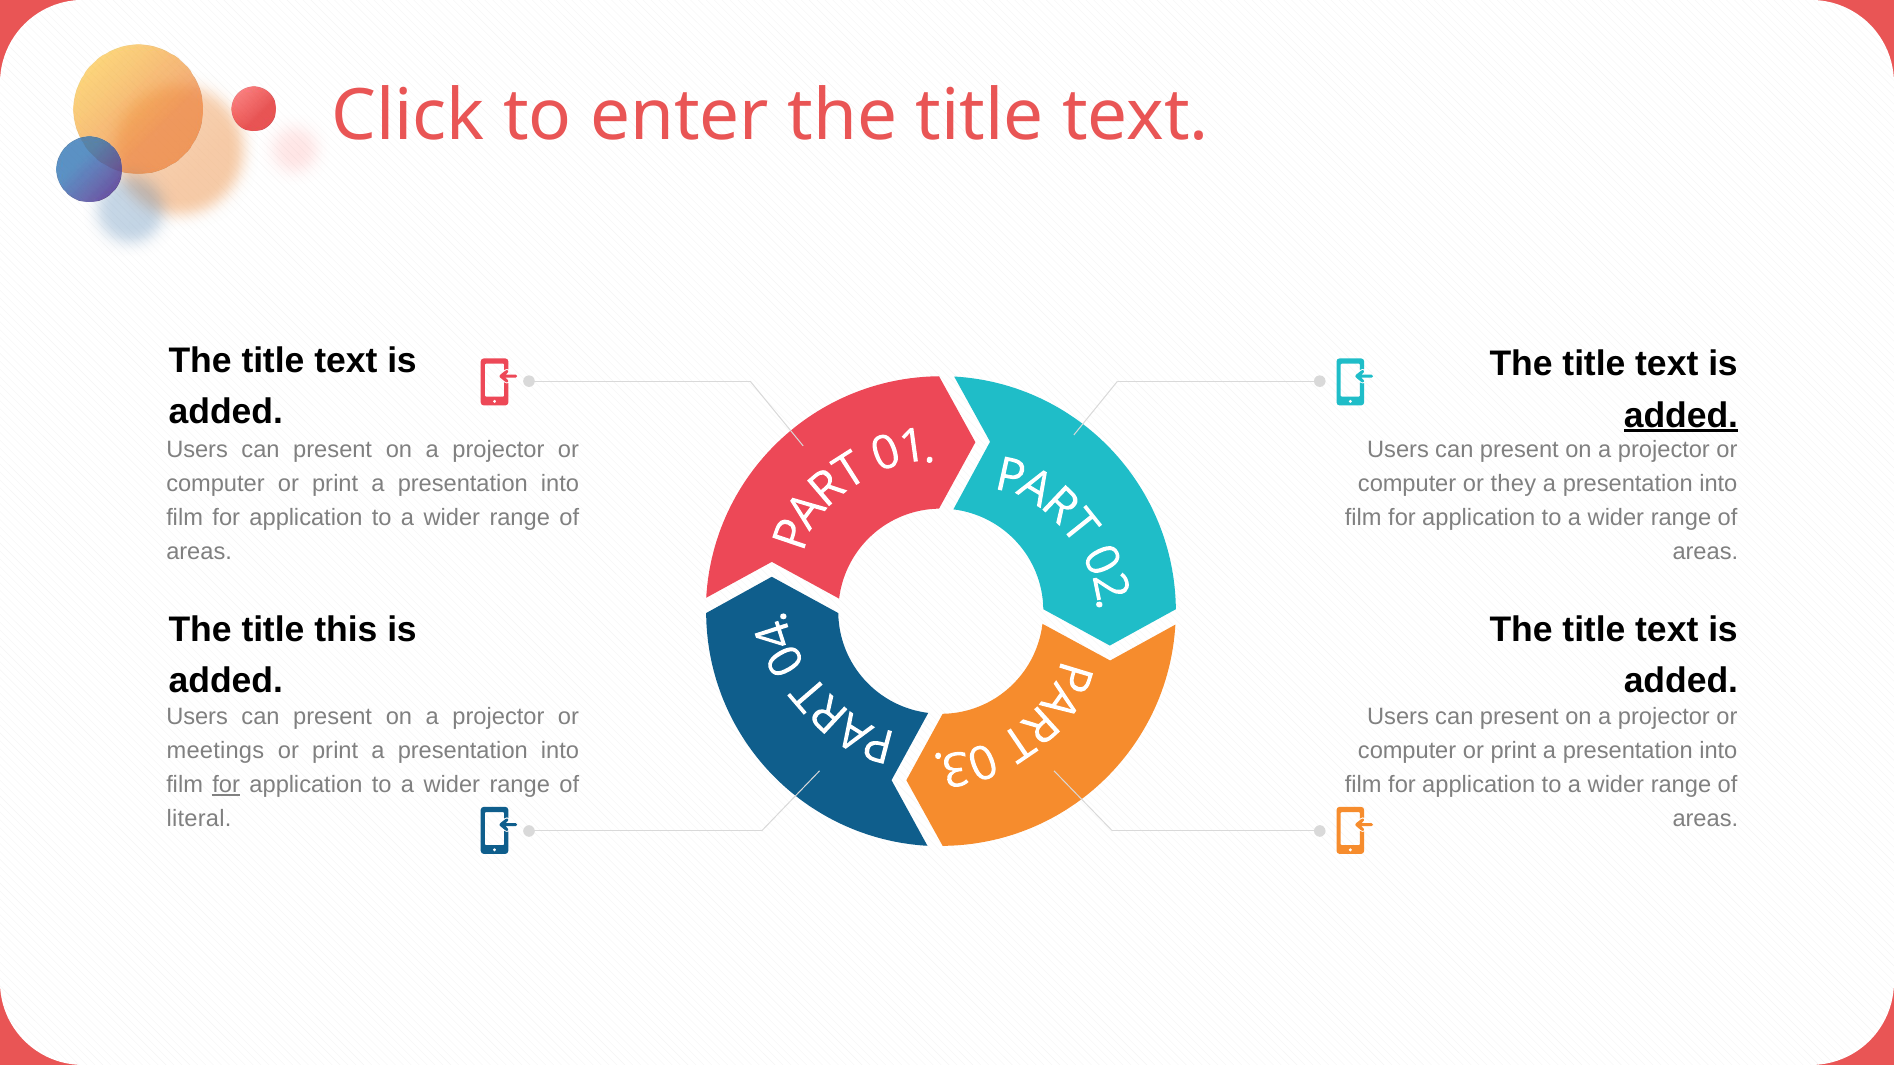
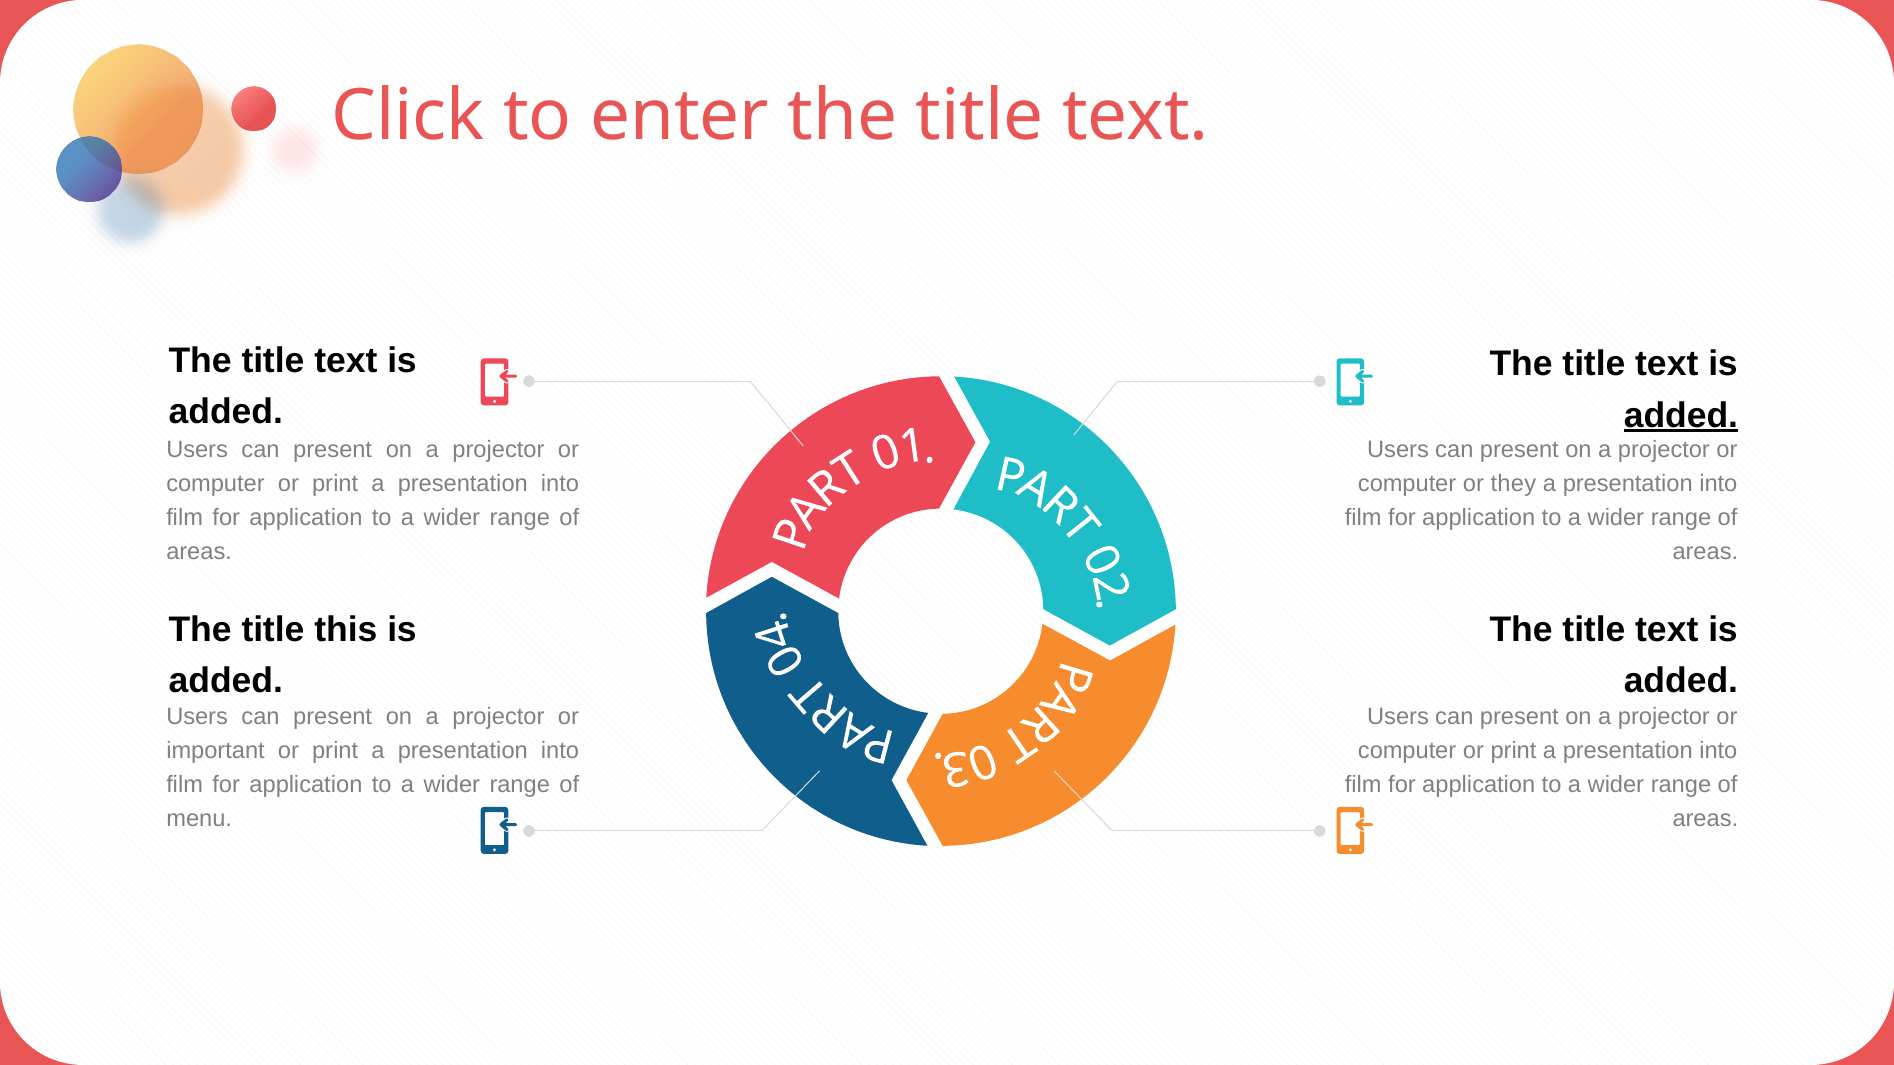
meetings: meetings -> important
for at (226, 785) underline: present -> none
literal: literal -> menu
